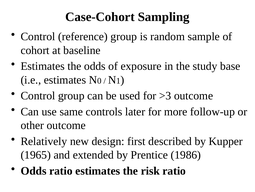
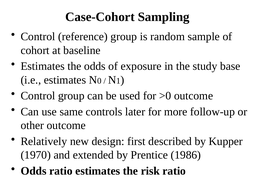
>3: >3 -> >0
1965: 1965 -> 1970
